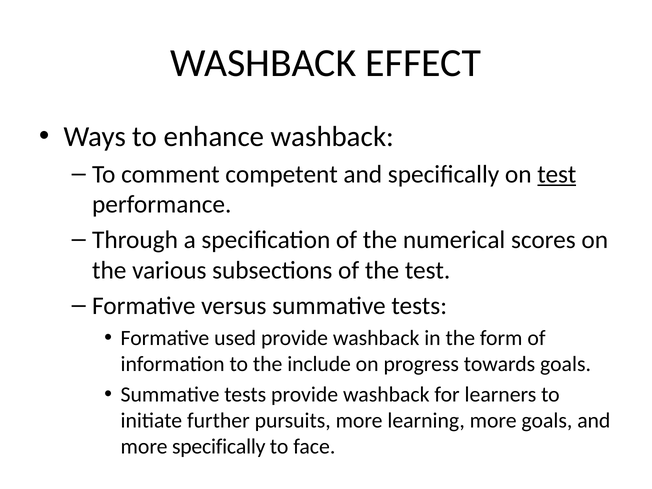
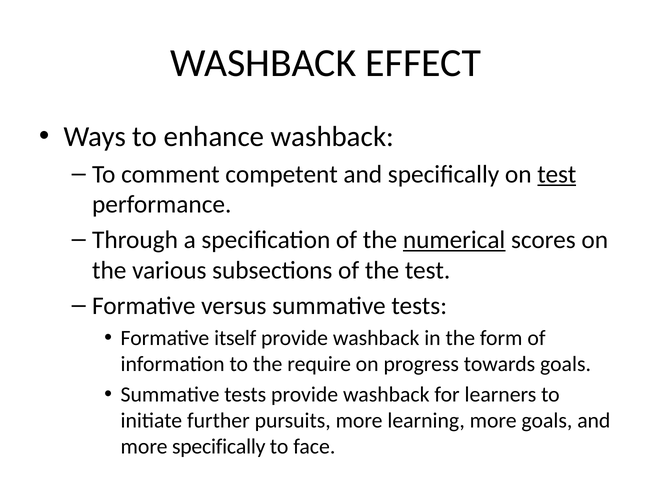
numerical underline: none -> present
used: used -> itself
include: include -> require
